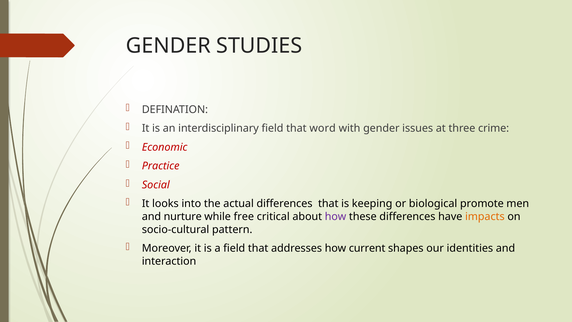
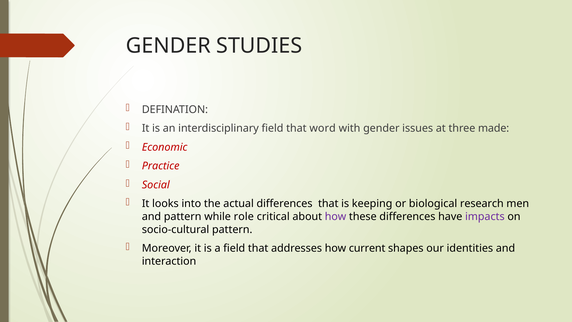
crime: crime -> made
promote: promote -> research
and nurture: nurture -> pattern
free: free -> role
impacts colour: orange -> purple
